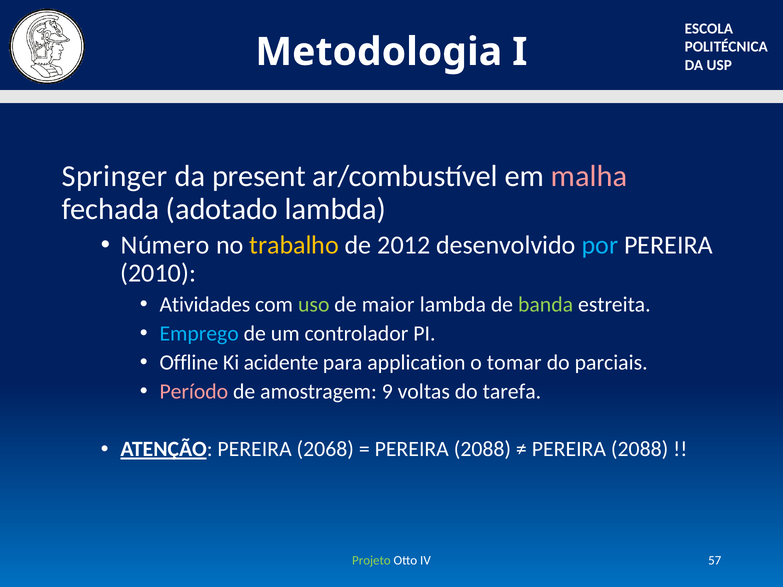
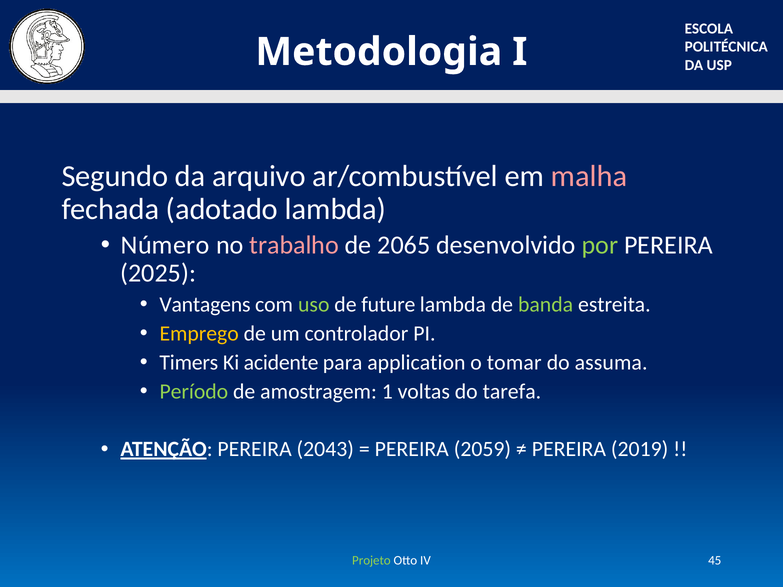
Springer: Springer -> Segundo
present: present -> arquivo
trabalho colour: yellow -> pink
2012: 2012 -> 2065
por colour: light blue -> light green
2010: 2010 -> 2025
Atividades: Atividades -> Vantagens
maior: maior -> future
Emprego colour: light blue -> yellow
Offline: Offline -> Timers
parciais: parciais -> assuma
Período colour: pink -> light green
9: 9 -> 1
2068: 2068 -> 2043
2088 at (482, 449): 2088 -> 2059
2088 at (640, 449): 2088 -> 2019
57: 57 -> 45
